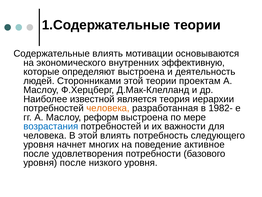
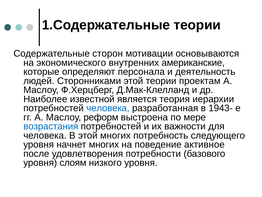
Содержательные влиять: влиять -> сторон
эффективную: эффективную -> американские
определяют выстроена: выстроена -> персонала
человека at (108, 108) colour: orange -> blue
1982-: 1982- -> 1943-
этой влиять: влиять -> многих
уровня после: после -> слоям
